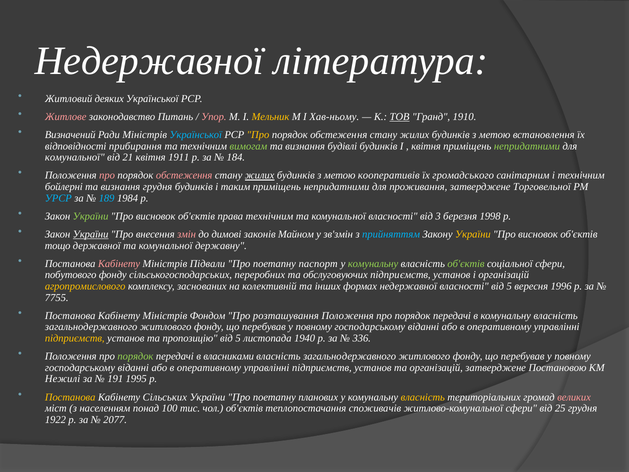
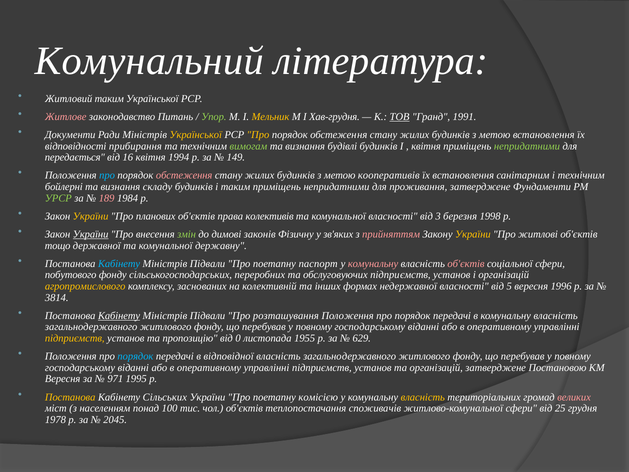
Недержавної at (149, 61): Недержавної -> Комунальний
Житловий деяких: деяких -> таким
Упор colour: pink -> light green
Хав-ньому: Хав-ньому -> Хав-грудня
1910: 1910 -> 1991
Визначений: Визначений -> Документи
Української at (196, 135) colour: light blue -> yellow
комунальної at (75, 157): комунальної -> передається
21: 21 -> 16
1911: 1911 -> 1994
184: 184 -> 149
про at (107, 175) colour: pink -> light blue
жилих at (260, 175) underline: present -> none
їх громадського: громадського -> встановлення
визнання грудня: грудня -> складу
Торговельної: Торговельної -> Фундаменти
УРСР colour: light blue -> light green
189 colour: light blue -> pink
України at (91, 216) colour: light green -> yellow
висновок at (156, 216): висновок -> планових
права технічним: технічним -> колективів
змін colour: pink -> light green
Майном: Майном -> Фізичну
зв'змін: зв'змін -> зв'яких
прийняттям colour: light blue -> pink
висновок at (538, 234): висновок -> житлові
Кабінету at (119, 263) colour: pink -> light blue
комунальну at (373, 263) colour: light green -> pink
об'єктів at (466, 263) colour: light green -> pink
7755: 7755 -> 3814
Кабінету at (119, 315) underline: none -> present
Фондом at (208, 315): Фондом -> Підвали
5 at (238, 338): 5 -> 0
1940: 1940 -> 1955
336: 336 -> 629
порядок at (135, 356) colour: light green -> light blue
власниками: власниками -> відповідної
Нежилі at (63, 379): Нежилі -> Вересня
191: 191 -> 971
планових: планових -> комісією
1922: 1922 -> 1978
2077: 2077 -> 2045
